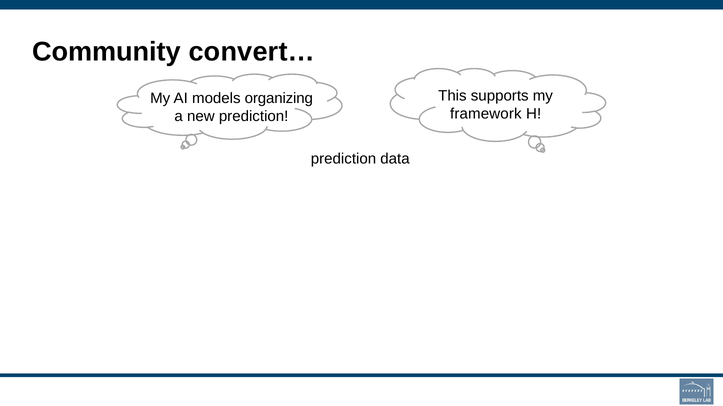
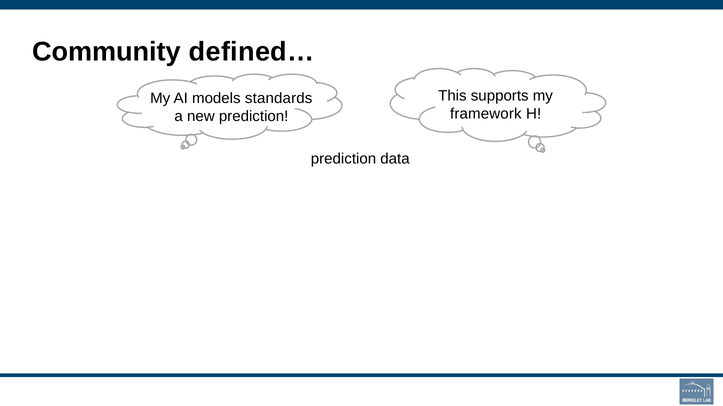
convert…: convert… -> defined…
organizing: organizing -> standards
